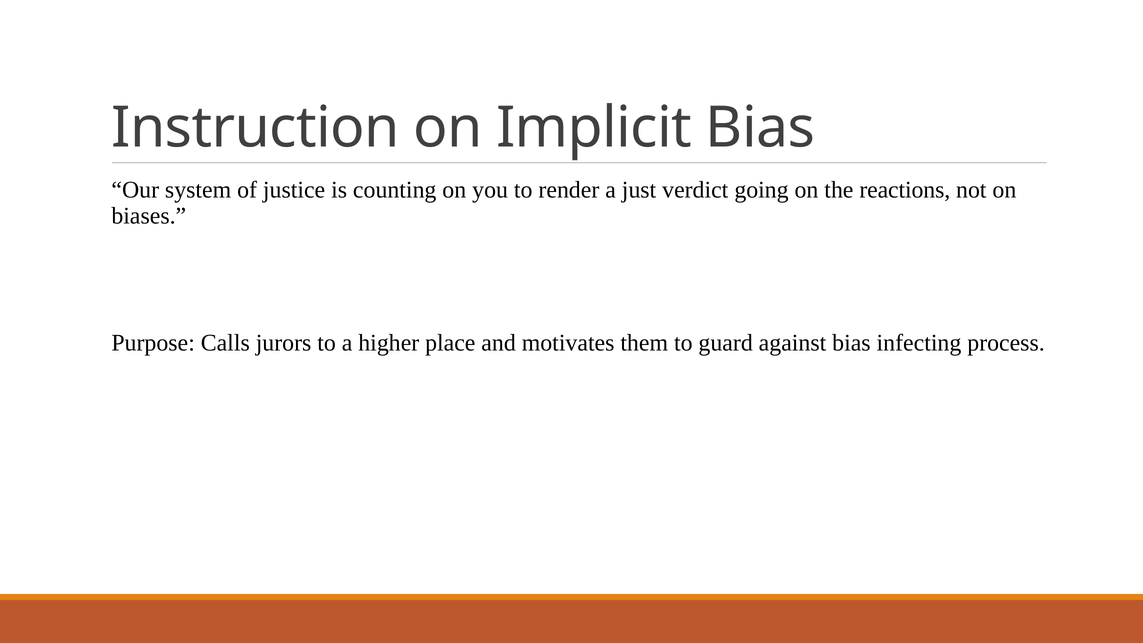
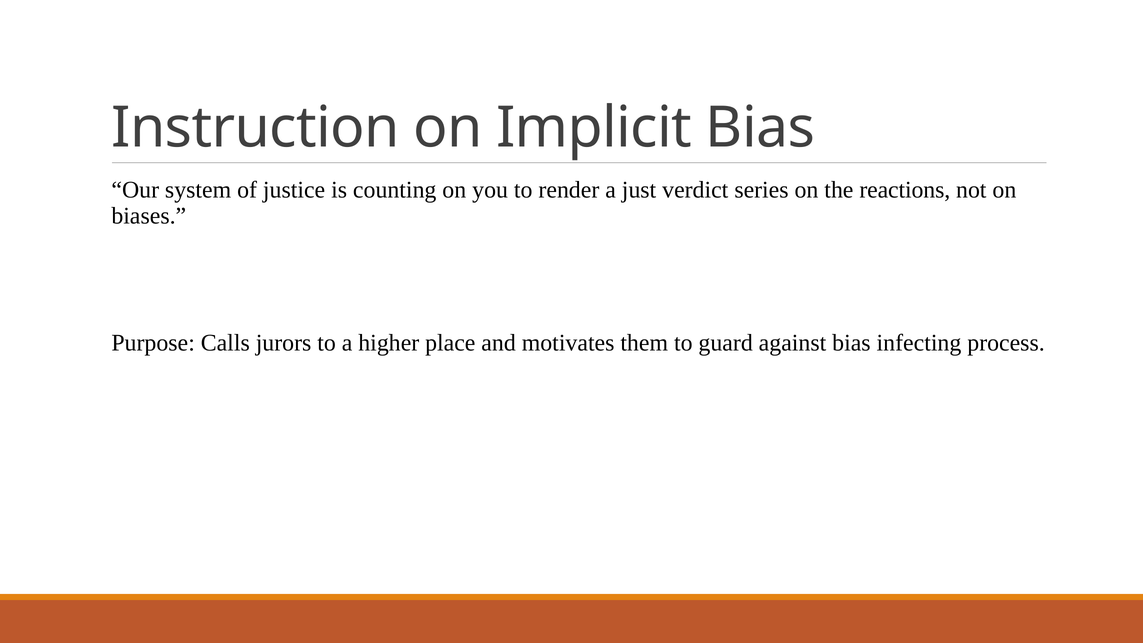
going: going -> series
